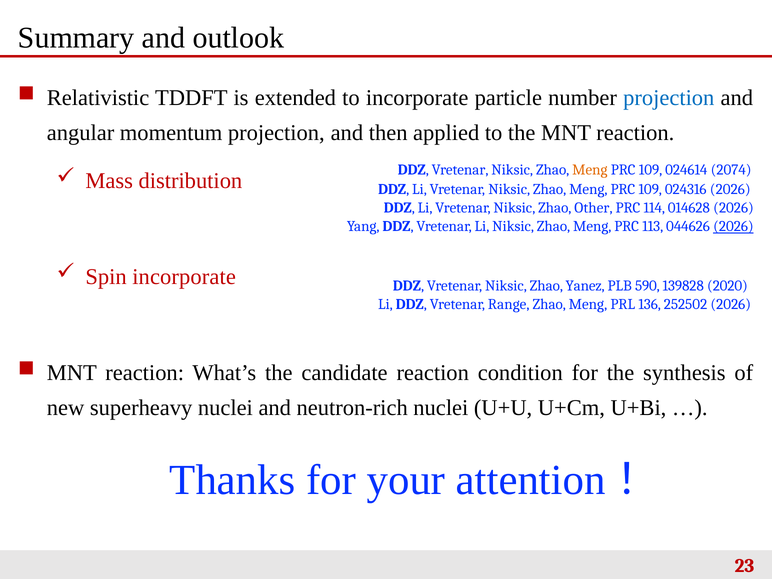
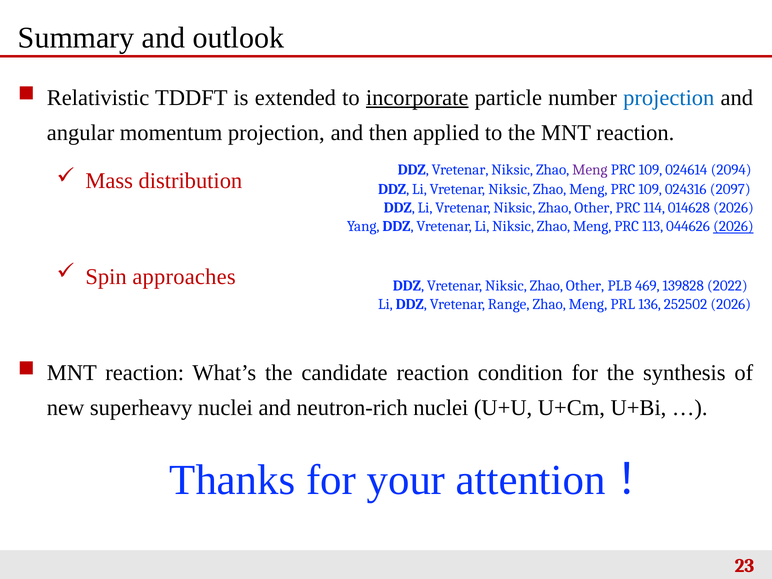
incorporate at (417, 98) underline: none -> present
Meng at (590, 170) colour: orange -> purple
2074: 2074 -> 2094
024316 2026: 2026 -> 2097
Spin incorporate: incorporate -> approaches
Yanez at (585, 286): Yanez -> Other
590: 590 -> 469
2020: 2020 -> 2022
